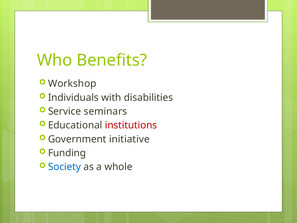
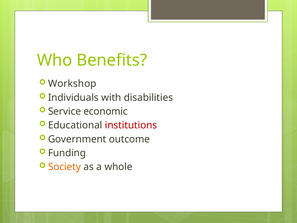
seminars: seminars -> economic
initiative: initiative -> outcome
Society colour: blue -> orange
